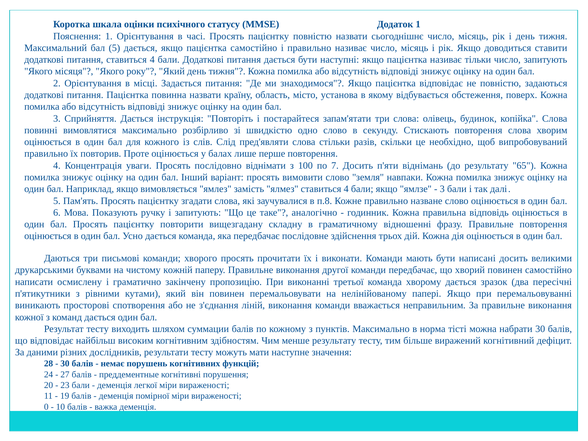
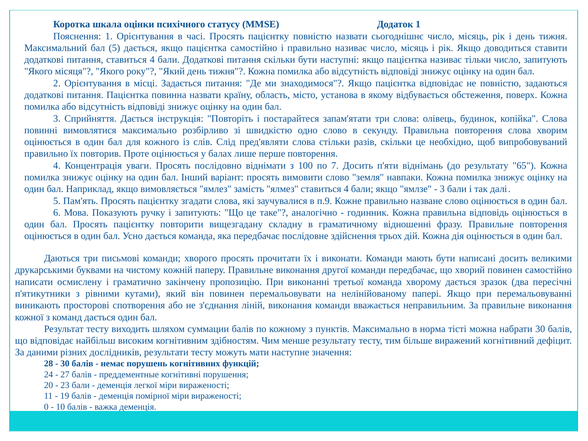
питання дається: дається -> скільки
секунду Стискають: Стискають -> Правильна
п.8: п.8 -> п.9
